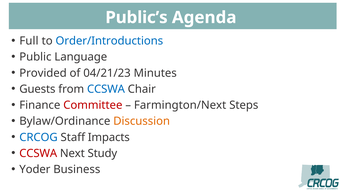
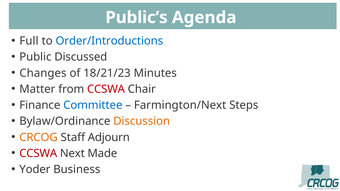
Language: Language -> Discussed
Provided: Provided -> Changes
04/21/23: 04/21/23 -> 18/21/23
Guests: Guests -> Matter
CCSWA at (106, 89) colour: blue -> red
Committee colour: red -> blue
CRCOG colour: blue -> orange
Impacts: Impacts -> Adjourn
Study: Study -> Made
